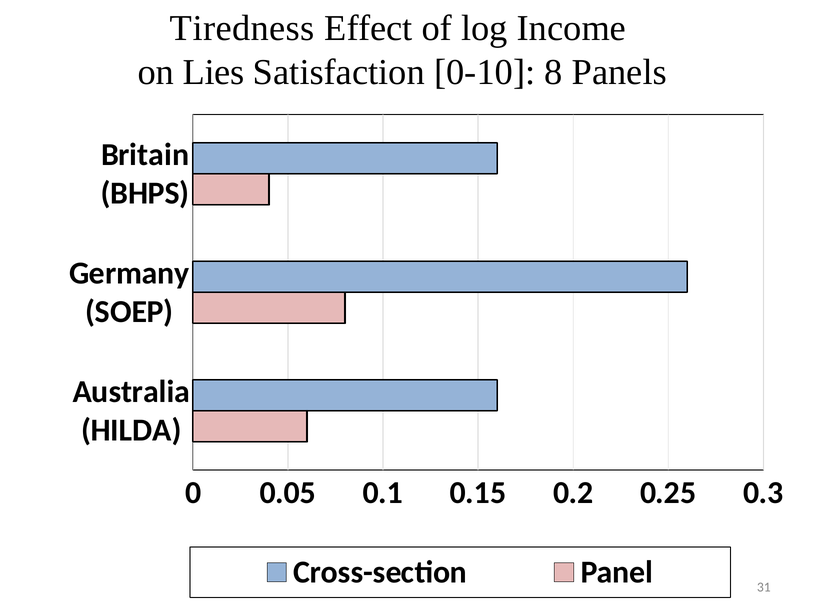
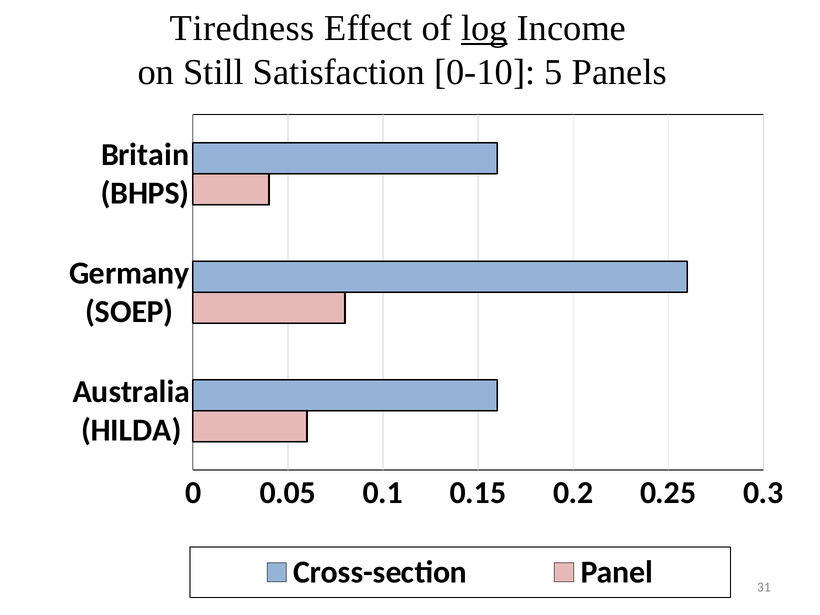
log underline: none -> present
Lies: Lies -> Still
8: 8 -> 5
